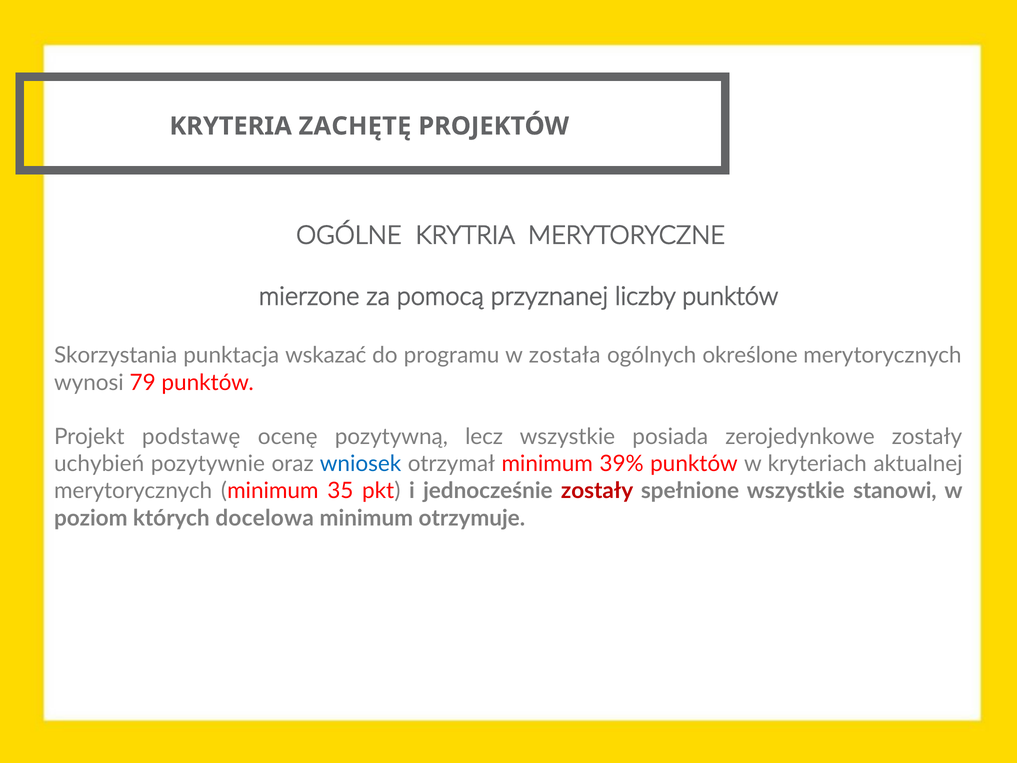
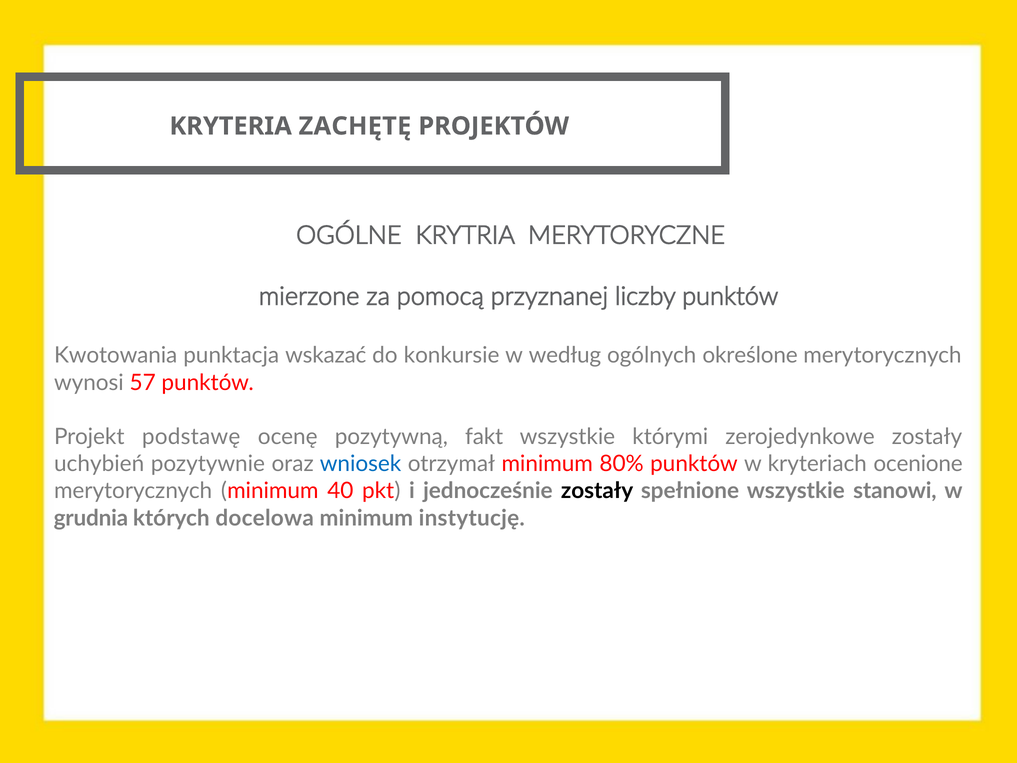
Skorzystania: Skorzystania -> Kwotowania
programu: programu -> konkursie
została: została -> według
79: 79 -> 57
lecz: lecz -> fakt
posiada: posiada -> którymi
39%: 39% -> 80%
aktualnej: aktualnej -> ocenione
35: 35 -> 40
zostały at (597, 491) colour: red -> black
poziom: poziom -> grudnia
otrzymuje: otrzymuje -> instytucję
